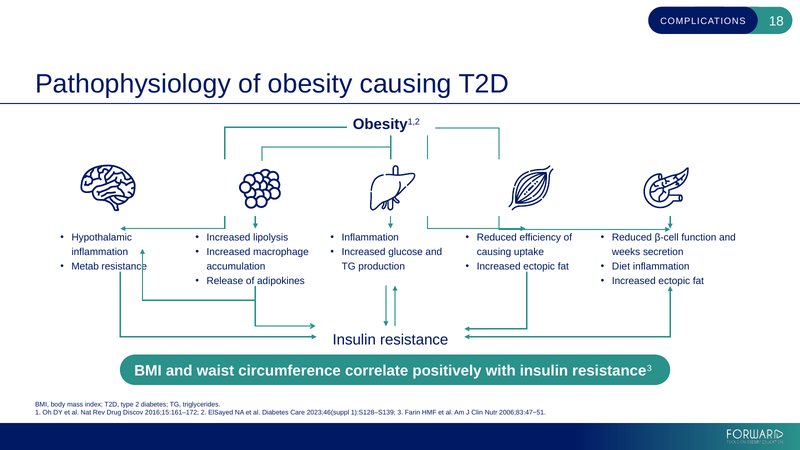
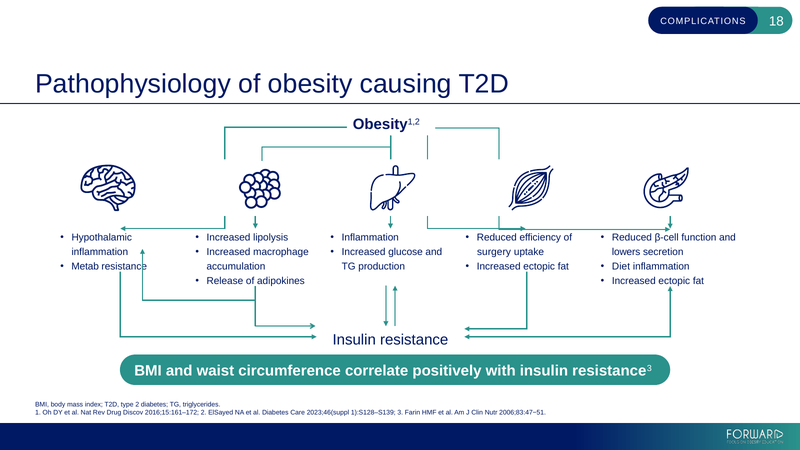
weeks: weeks -> lowers
causing at (494, 252): causing -> surgery
